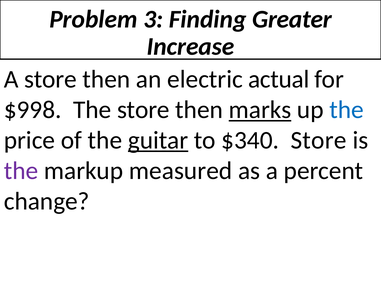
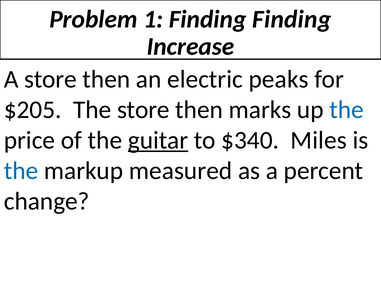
3: 3 -> 1
Finding Greater: Greater -> Finding
actual: actual -> peaks
$998: $998 -> $205
marks underline: present -> none
$340 Store: Store -> Miles
the at (21, 171) colour: purple -> blue
